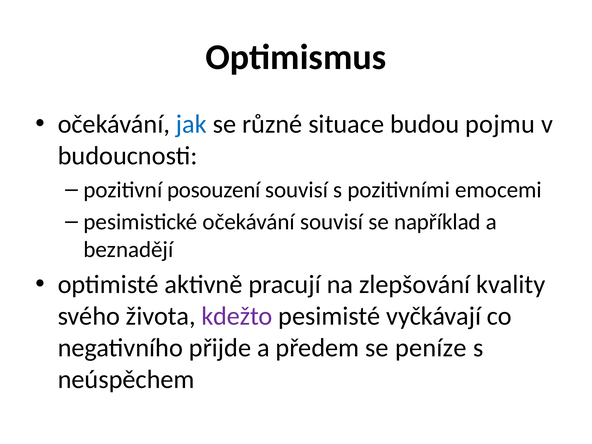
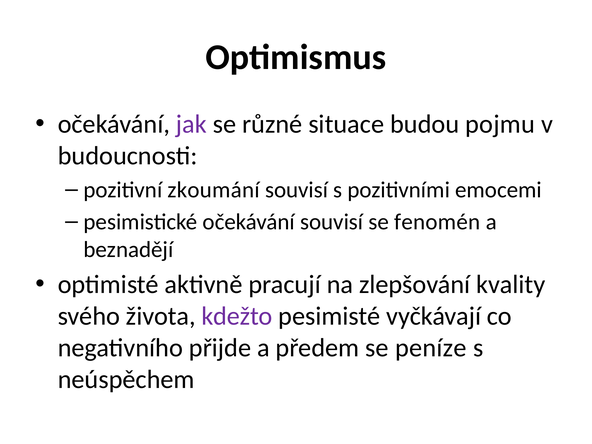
jak colour: blue -> purple
posouzení: posouzení -> zkoumání
například: například -> fenomén
